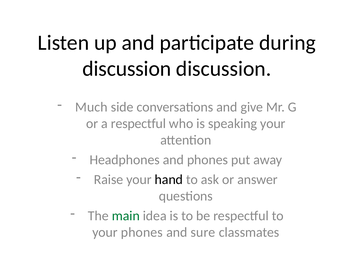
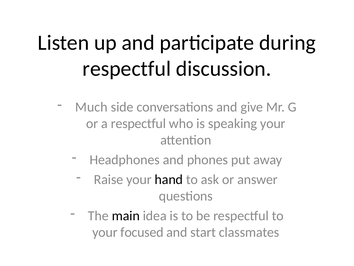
discussion at (127, 68): discussion -> respectful
main colour: green -> black
your phones: phones -> focused
sure: sure -> start
